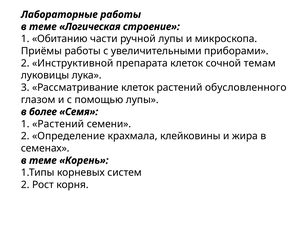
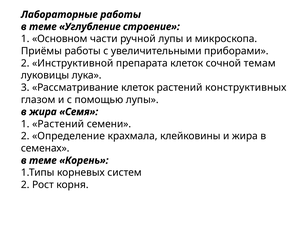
Логическая: Логическая -> Углубление
Обитанию: Обитанию -> Основном
обусловленного: обусловленного -> конструктивных
в более: более -> жира
